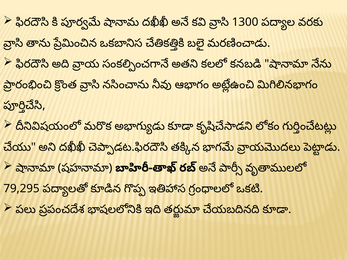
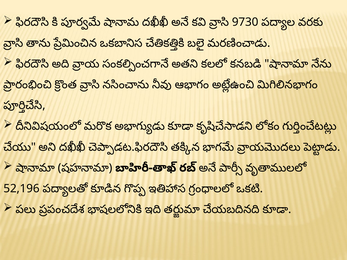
1300: 1300 -> 9730
79,295: 79,295 -> 52,196
